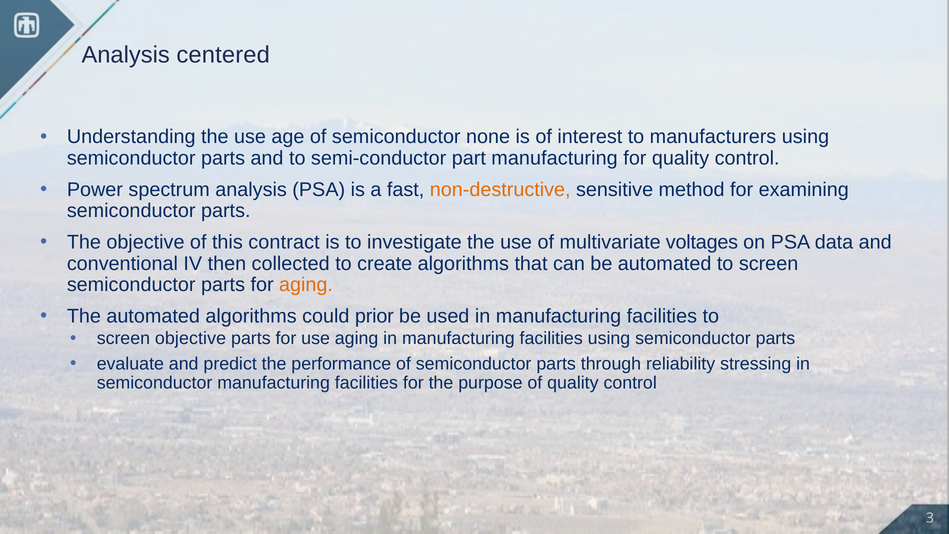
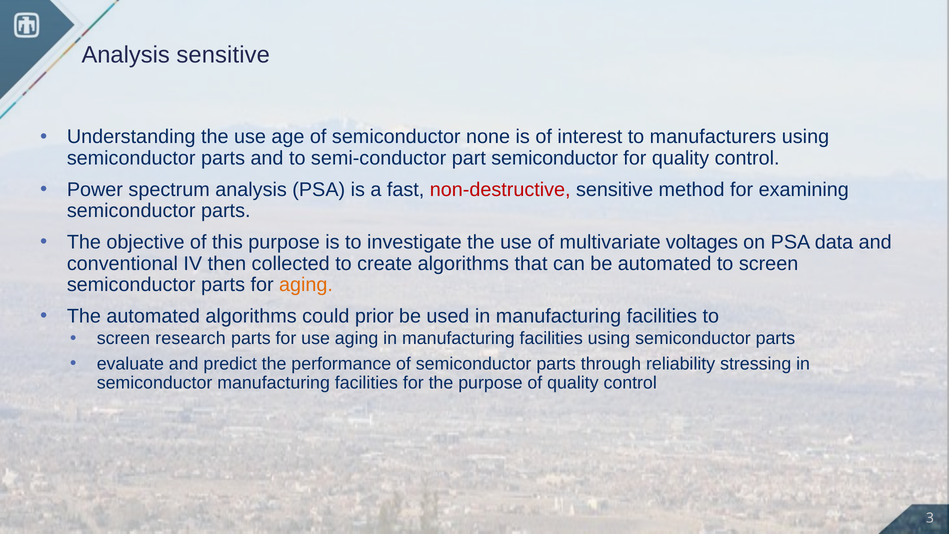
Analysis centered: centered -> sensitive
part manufacturing: manufacturing -> semiconductor
non-destructive colour: orange -> red
this contract: contract -> purpose
screen objective: objective -> research
